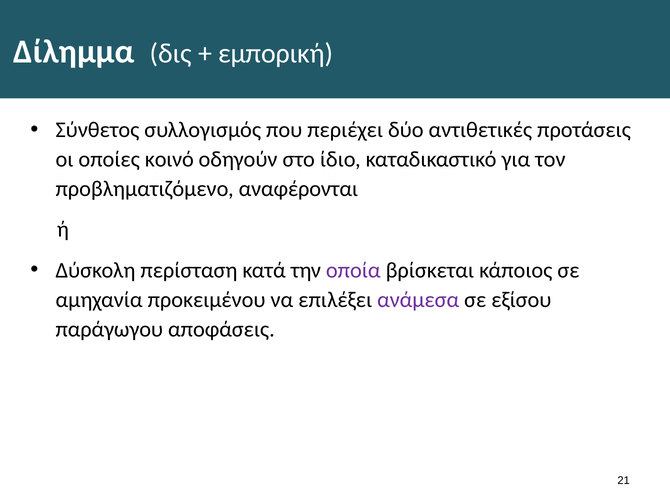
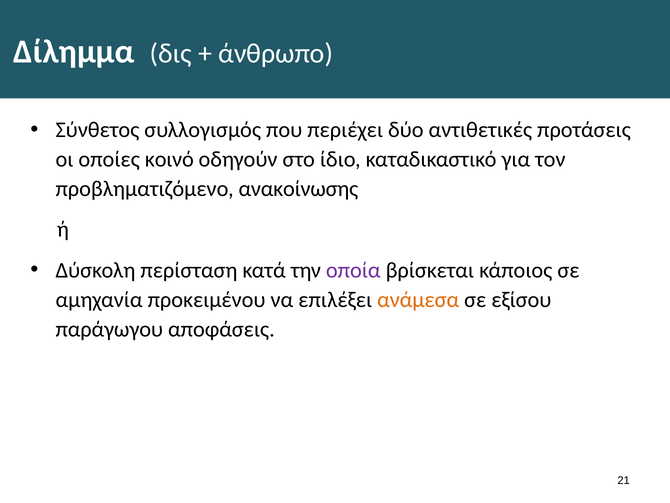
εμπορική: εμπορική -> άνθρωπο
αναφέρονται: αναφέρονται -> ανακοίνωσης
ανάμεσα colour: purple -> orange
